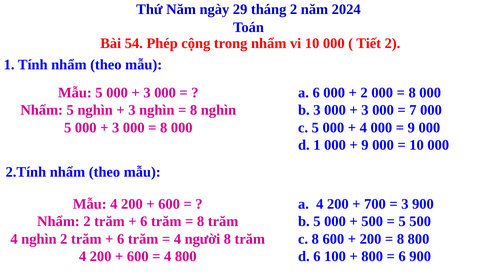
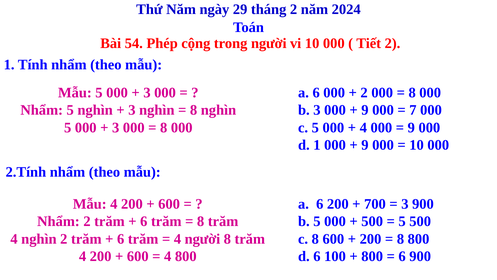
trong nhẩm: nhẩm -> người
3 at (365, 110): 3 -> 9
4 at (320, 204): 4 -> 6
